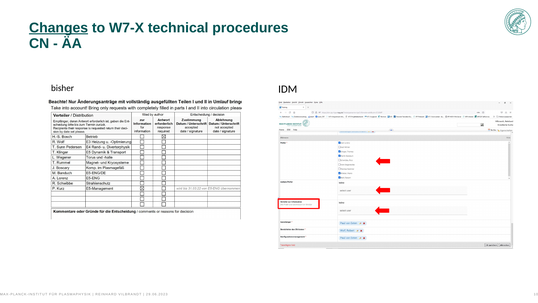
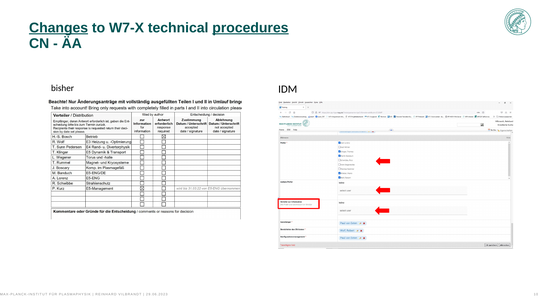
procedures underline: none -> present
